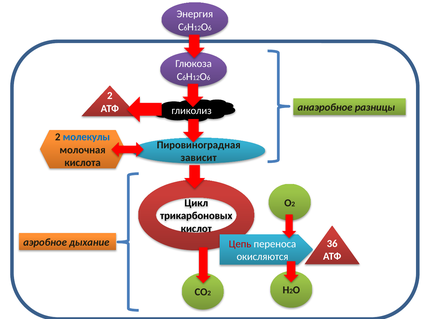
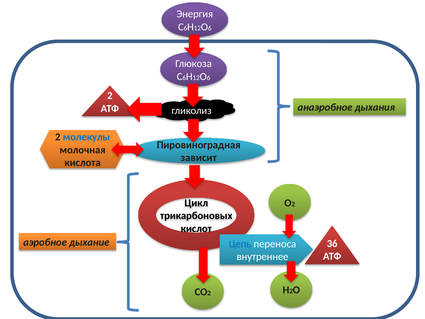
разницы: разницы -> дыхания
Цепь colour: red -> blue
окисляются: окисляются -> внутреннее
